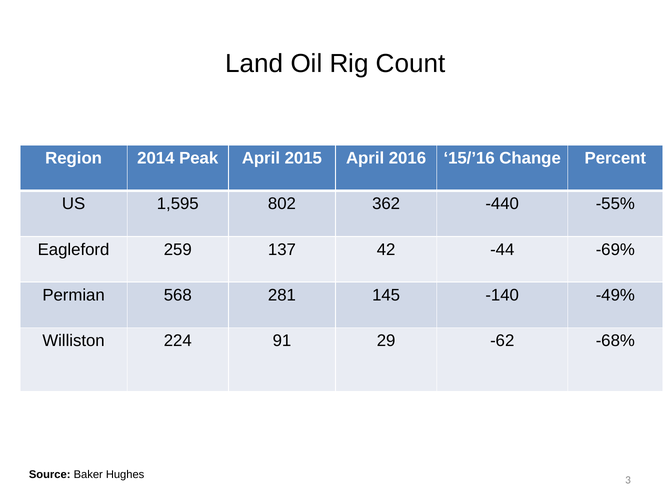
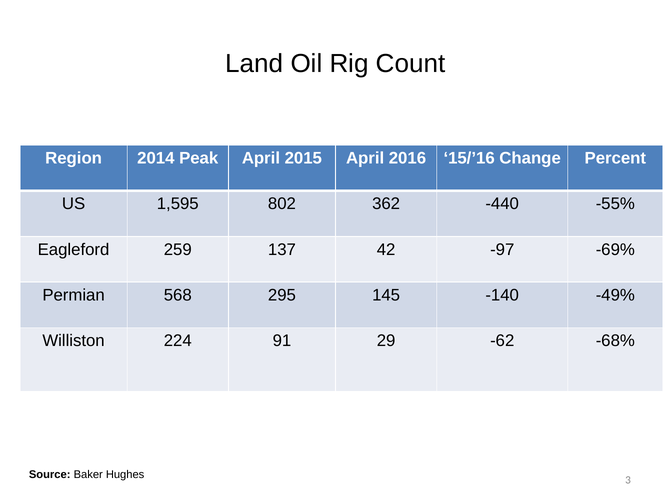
-44: -44 -> -97
281: 281 -> 295
